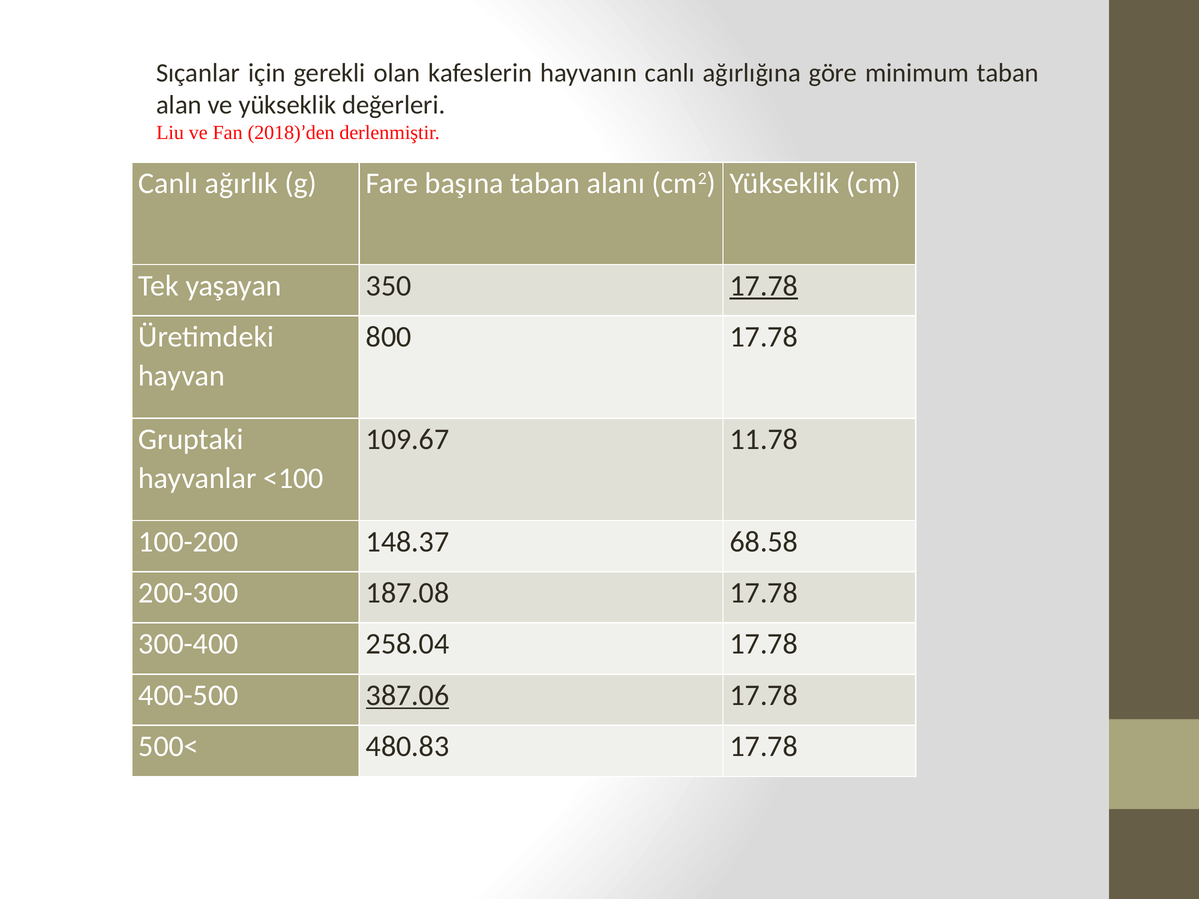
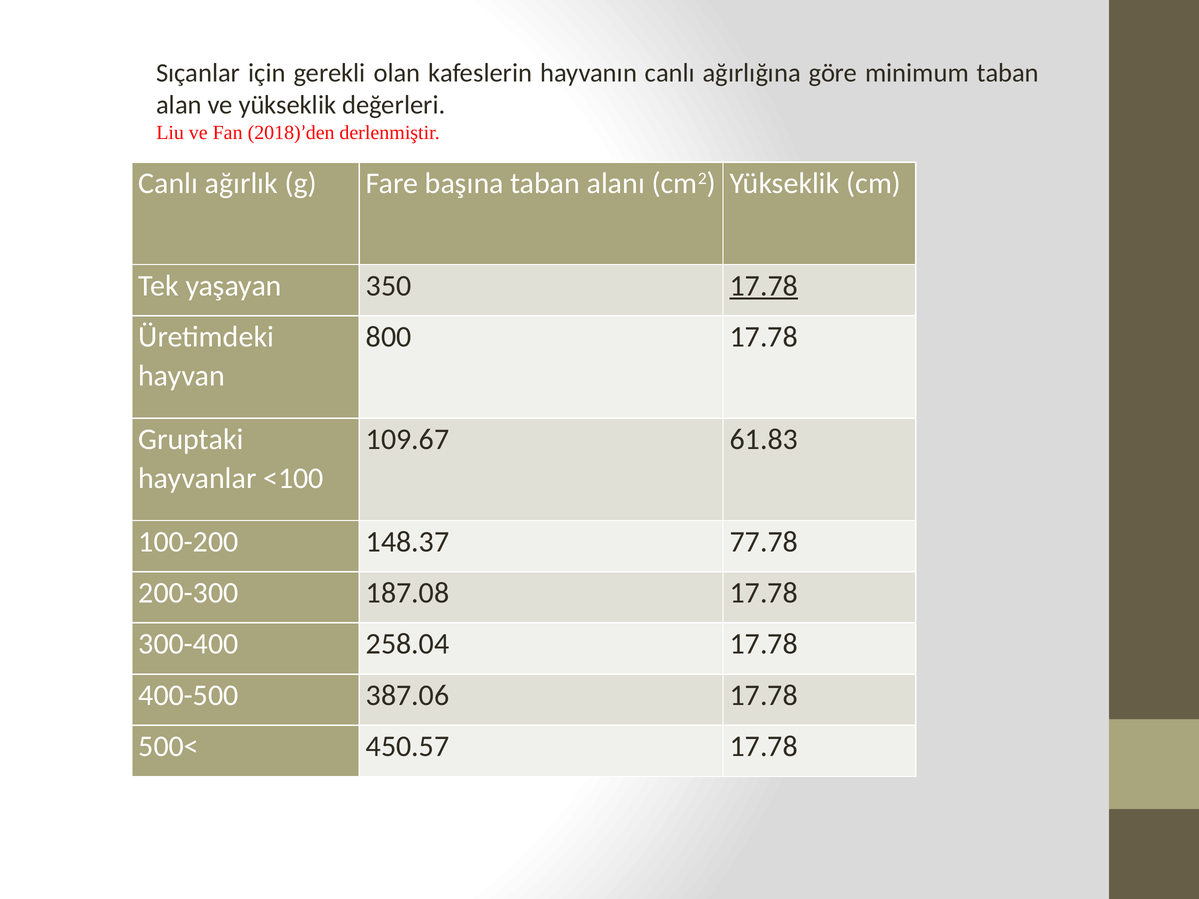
11.78: 11.78 -> 61.83
68.58: 68.58 -> 77.78
387.06 underline: present -> none
480.83: 480.83 -> 450.57
